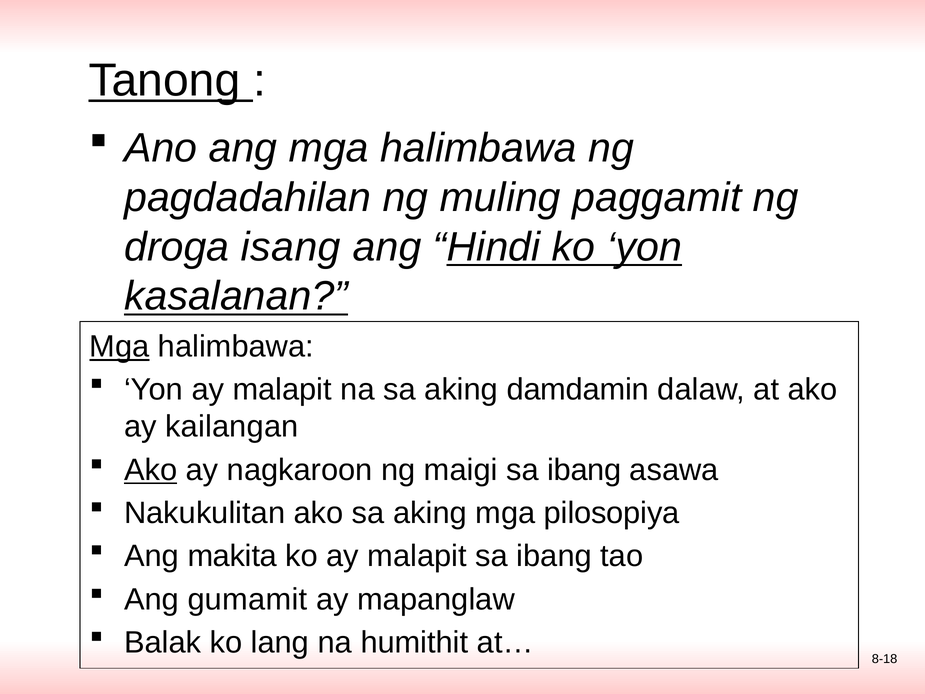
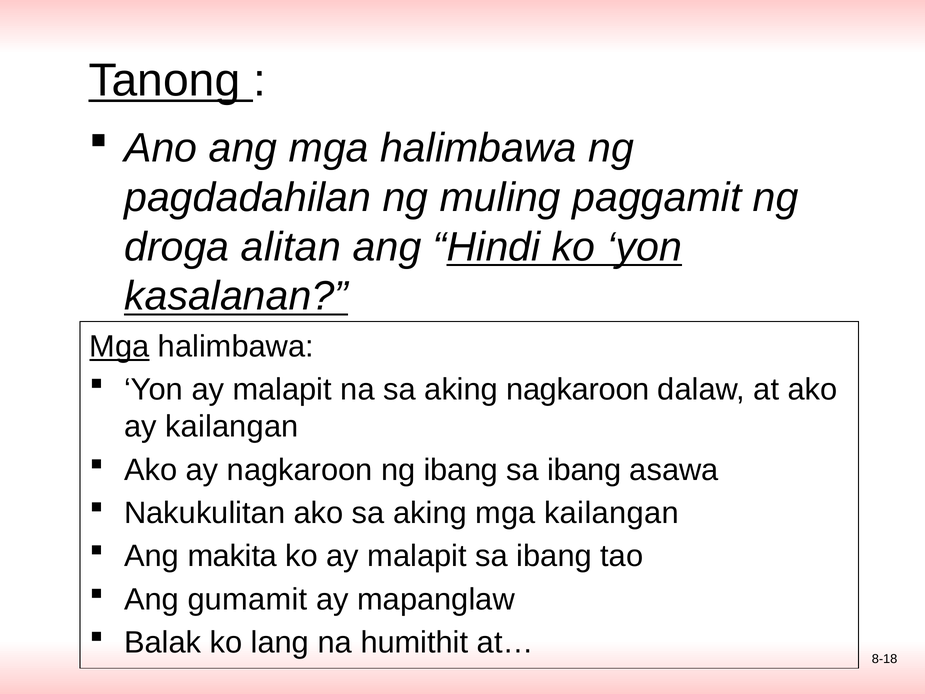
isang: isang -> alitan
aking damdamin: damdamin -> nagkaroon
Ako at (151, 470) underline: present -> none
ng maigi: maigi -> ibang
mga pilosopiya: pilosopiya -> kailangan
